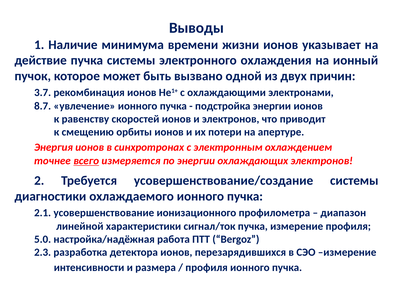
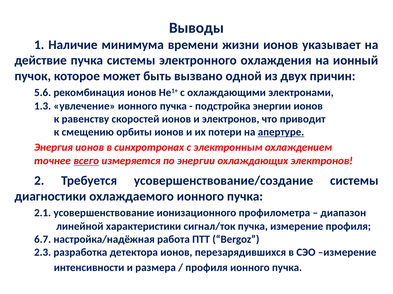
3.7: 3.7 -> 5.6
8.7: 8.7 -> 1.3
апертуре underline: none -> present
5.0: 5.0 -> 6.7
